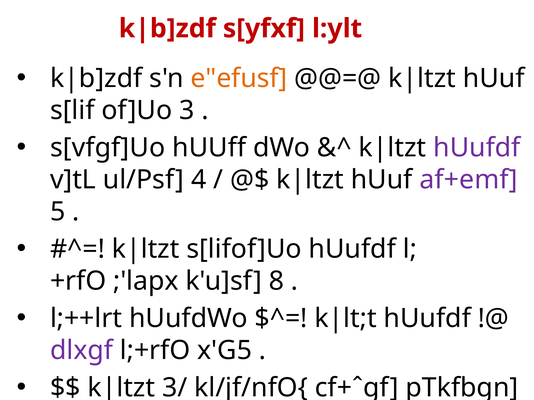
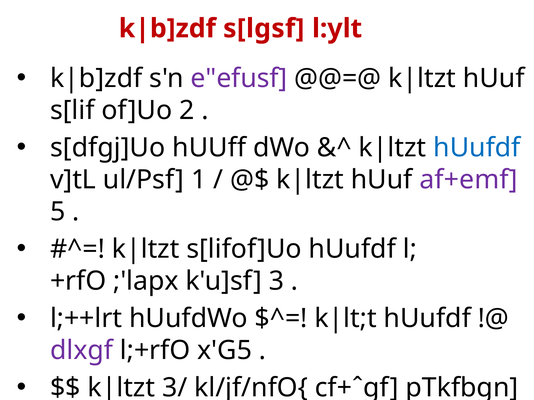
s[yfxf: s[yfxf -> s[lgsf
e"efusf colour: orange -> purple
3: 3 -> 2
s[vfgf]Uo: s[vfgf]Uo -> s[dfgj]Uo
hUufdf at (477, 148) colour: purple -> blue
4: 4 -> 1
8: 8 -> 3
